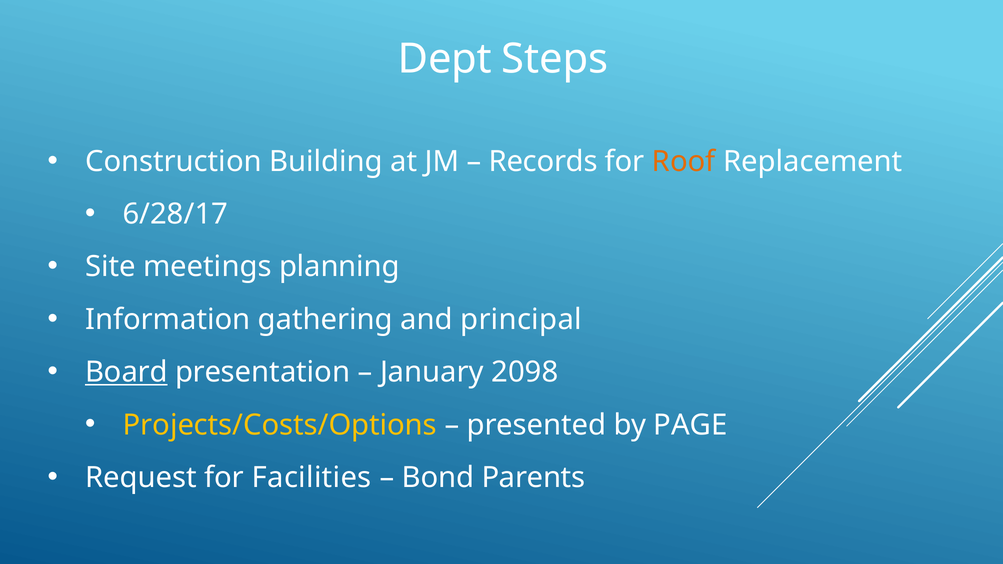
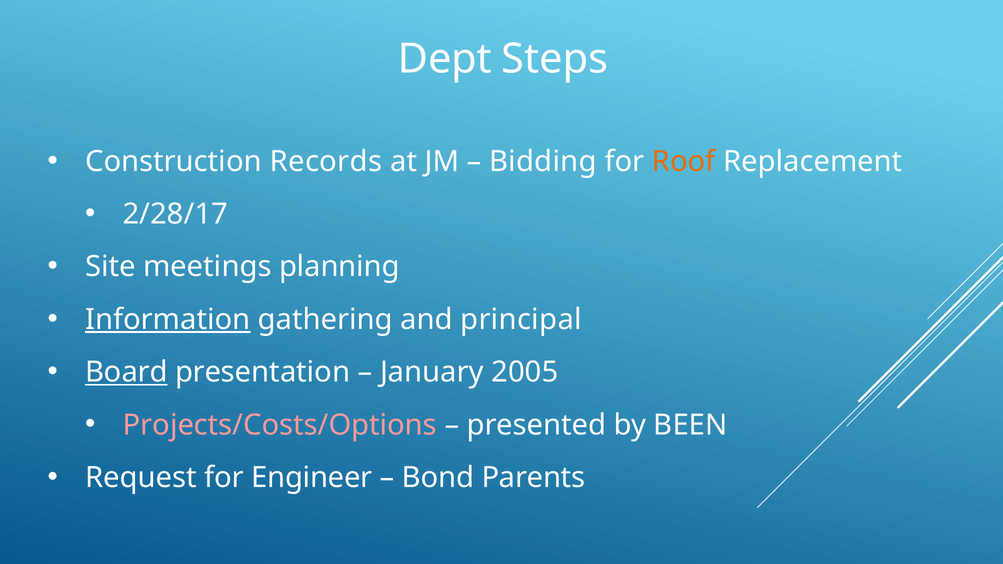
Building: Building -> Records
Records: Records -> Bidding
6/28/17: 6/28/17 -> 2/28/17
Information underline: none -> present
2098: 2098 -> 2005
Projects/Costs/Options colour: yellow -> pink
PAGE: PAGE -> BEEN
Facilities: Facilities -> Engineer
